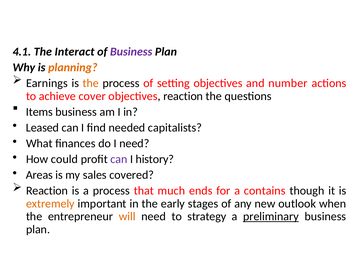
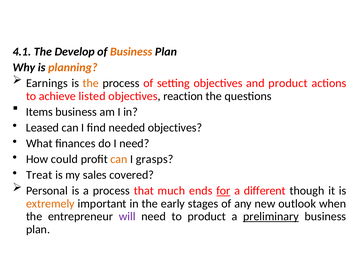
Interact: Interact -> Develop
Business at (131, 52) colour: purple -> orange
and number: number -> product
cover: cover -> listed
needed capitalists: capitalists -> objectives
can at (119, 159) colour: purple -> orange
history: history -> grasps
Areas: Areas -> Treat
Reaction at (47, 191): Reaction -> Personal
for underline: none -> present
contains: contains -> different
will colour: orange -> purple
to strategy: strategy -> product
